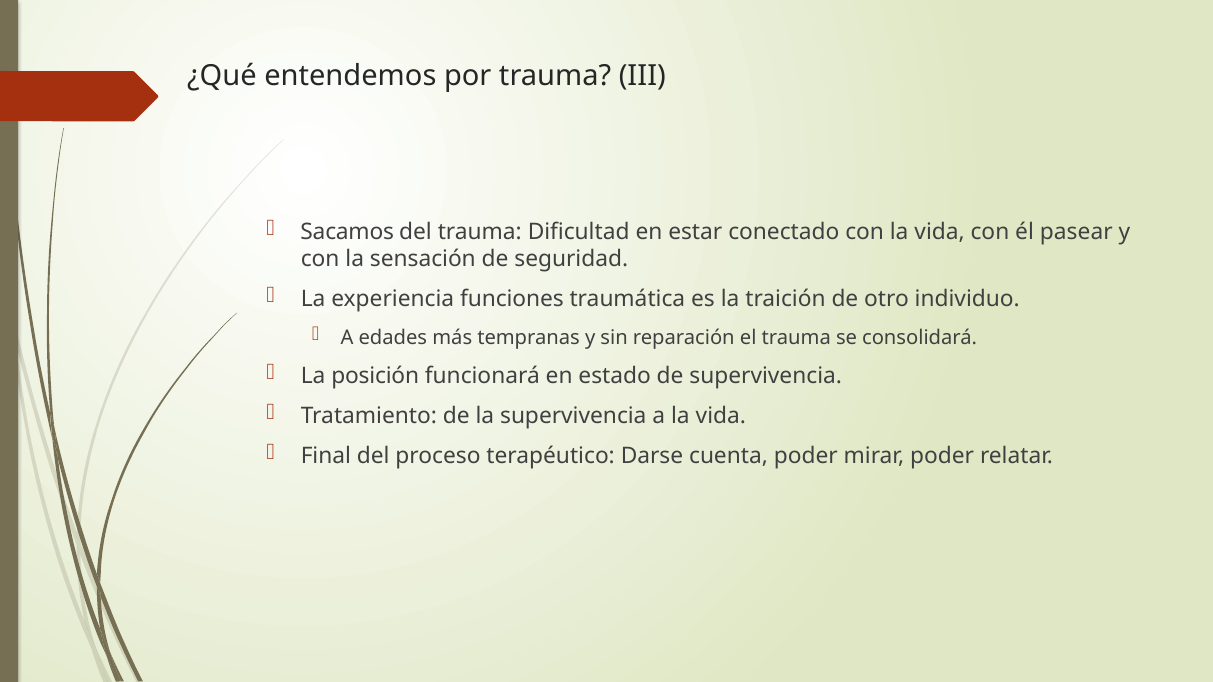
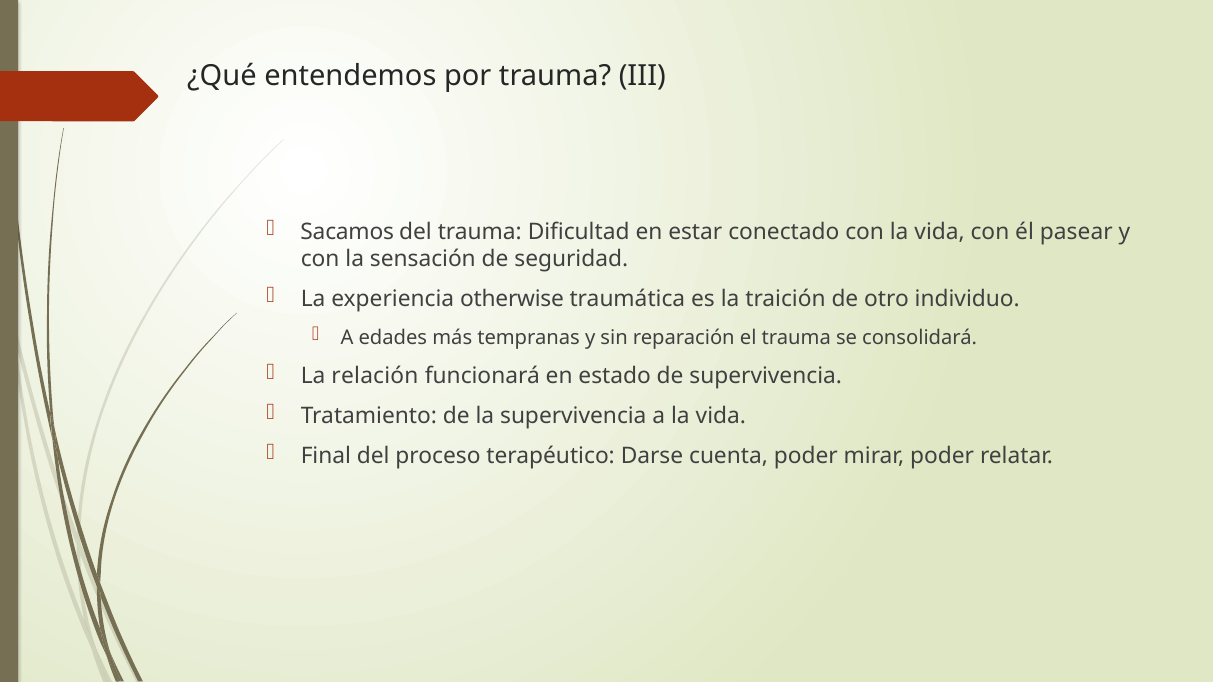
funciones: funciones -> otherwise
posición: posición -> relación
